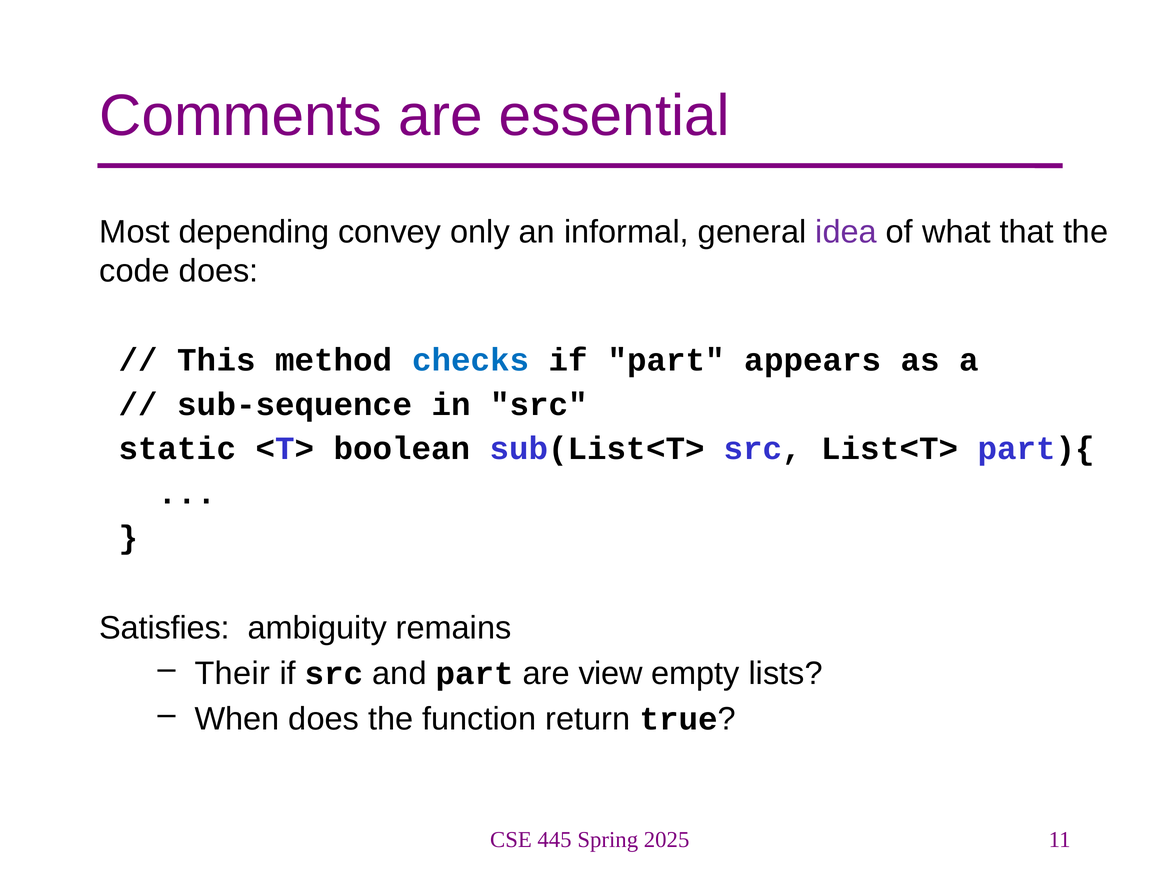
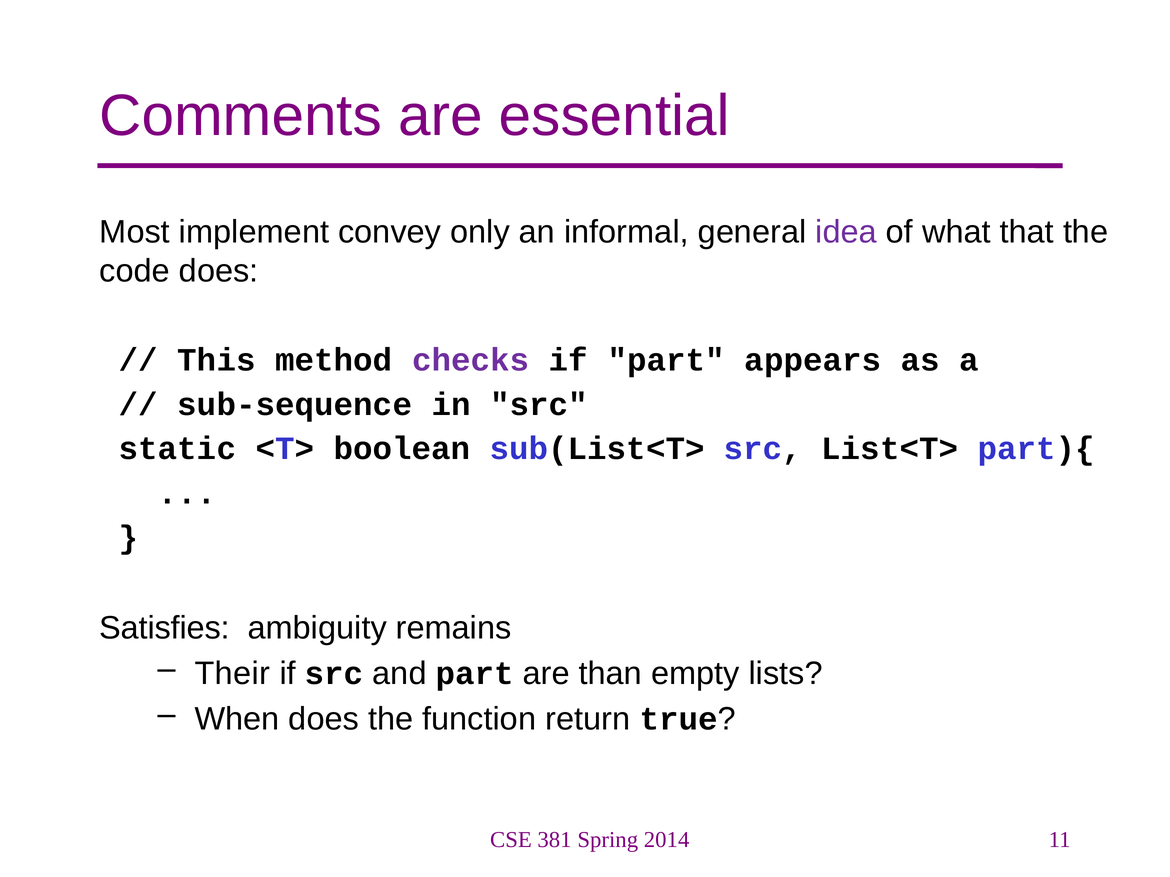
depending: depending -> implement
checks colour: blue -> purple
view: view -> than
445: 445 -> 381
2025: 2025 -> 2014
